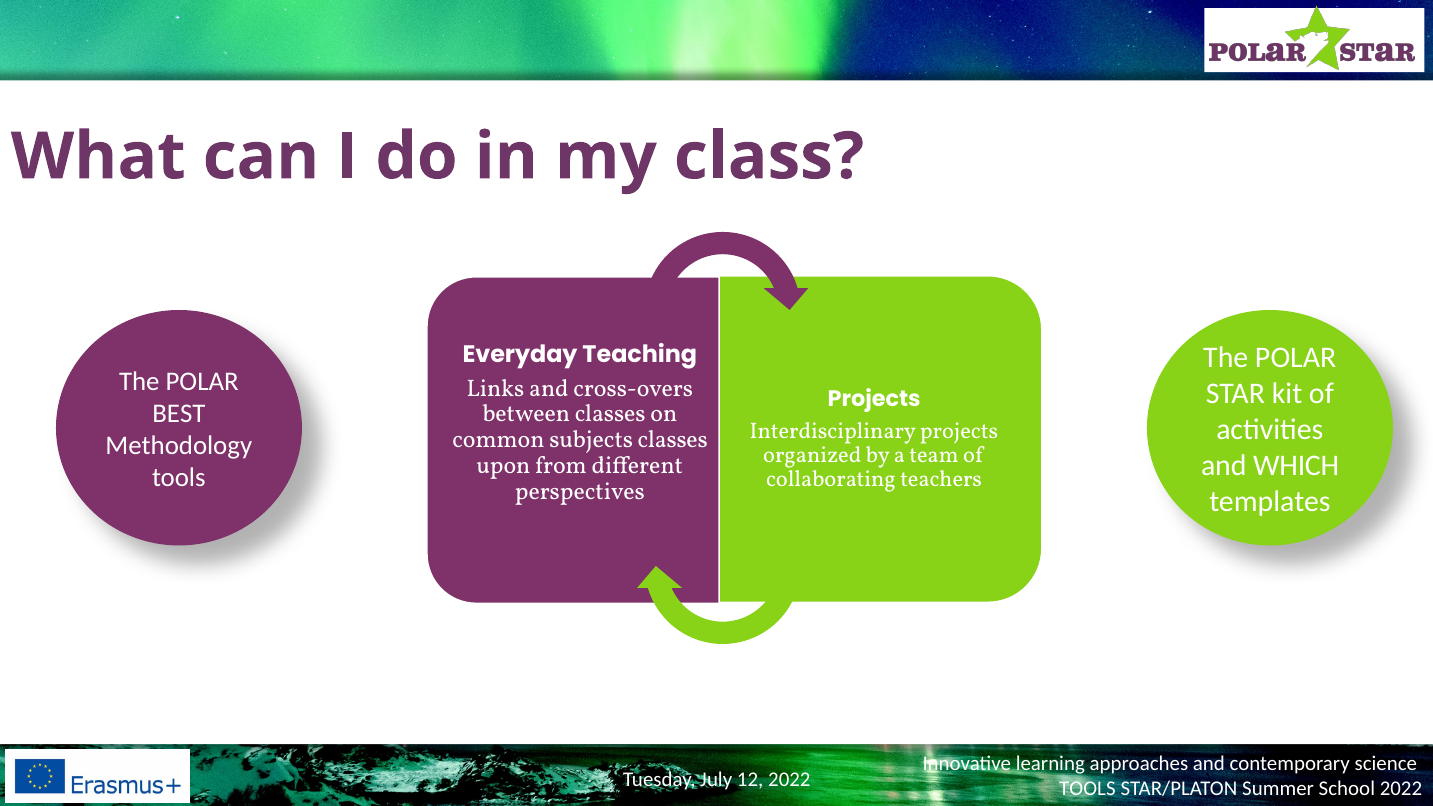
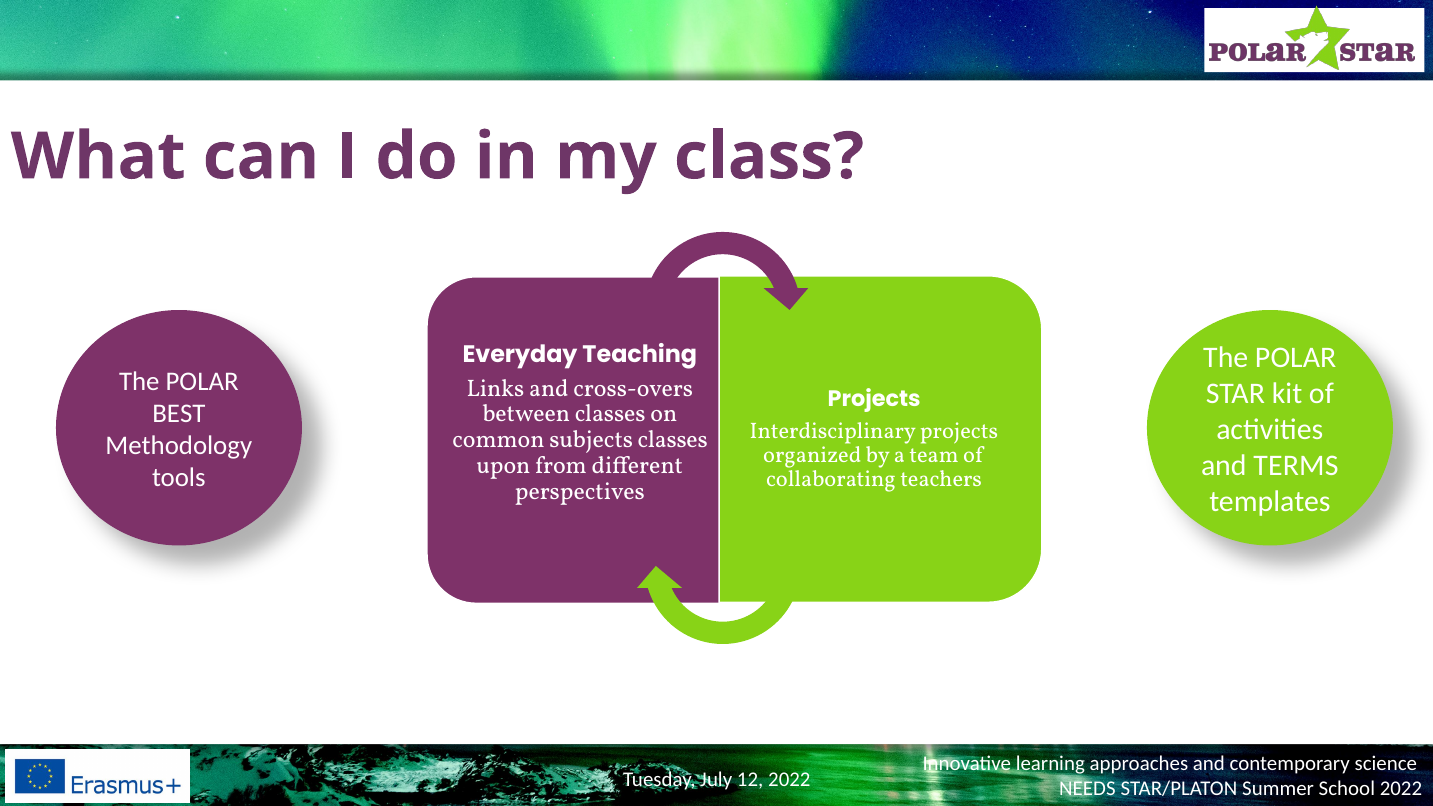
WHICH: WHICH -> TERMS
TOOLS at (1087, 789): TOOLS -> NEEDS
